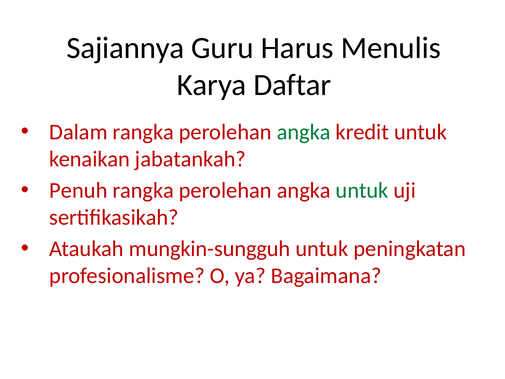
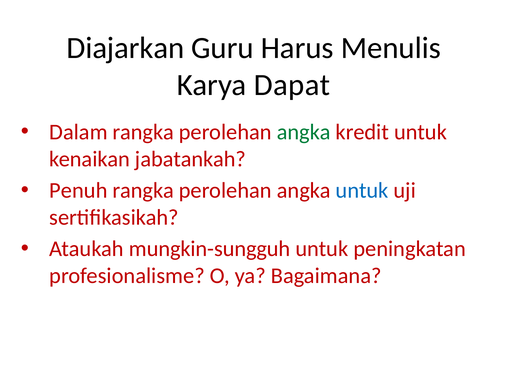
Sajiannya: Sajiannya -> Diajarkan
Daftar: Daftar -> Dapat
untuk at (362, 190) colour: green -> blue
